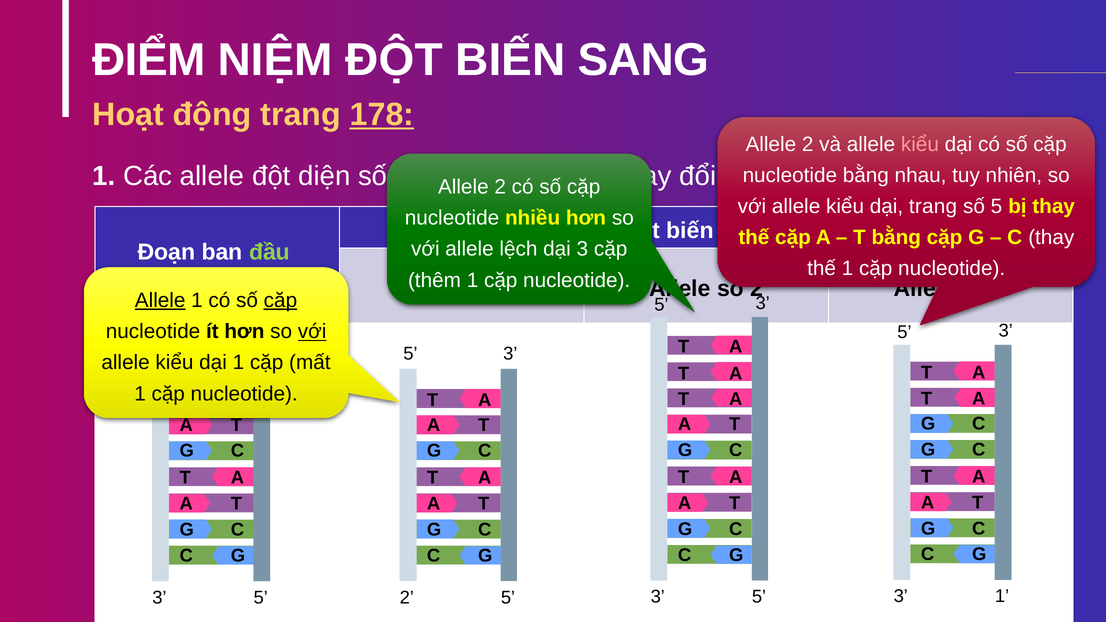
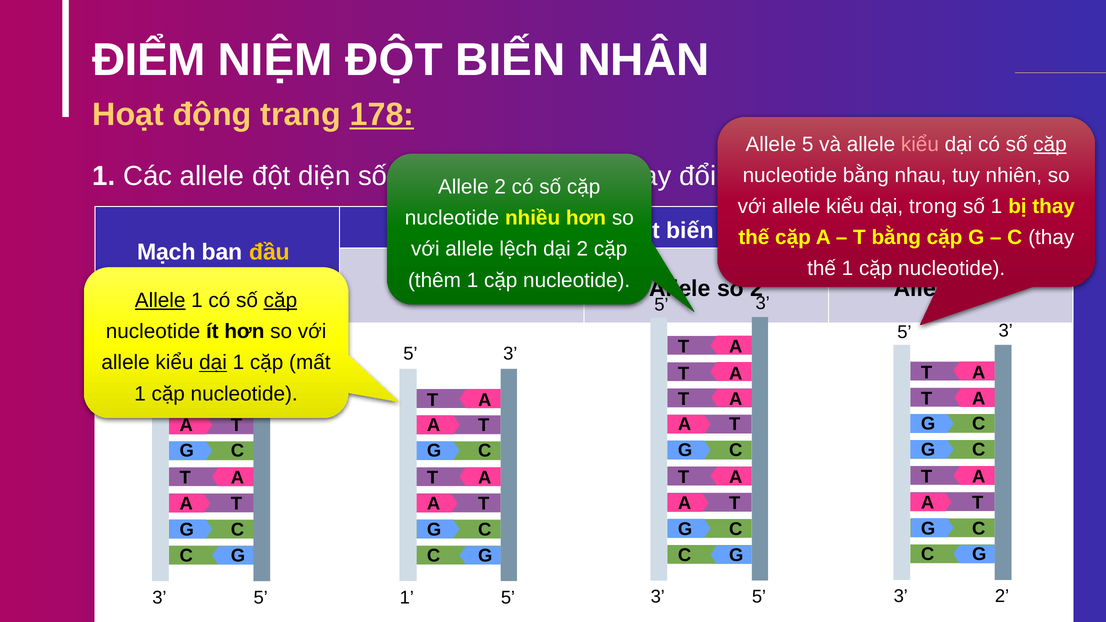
SANG: SANG -> NHÂN
2 at (808, 144): 2 -> 5
cặp at (1050, 144) underline: none -> present
dại trang: trang -> trong
5 at (996, 206): 5 -> 1
dại 3: 3 -> 2
Đoạn: Đoạn -> Mạch
đầu colour: light green -> yellow
với at (312, 332) underline: present -> none
dại at (213, 363) underline: none -> present
3 1: 1 -> 2
2 at (407, 598): 2 -> 1
